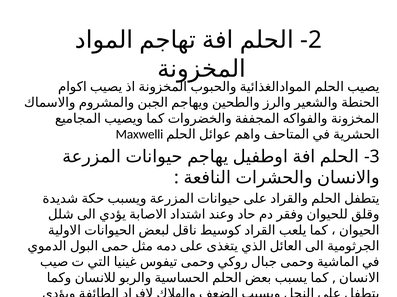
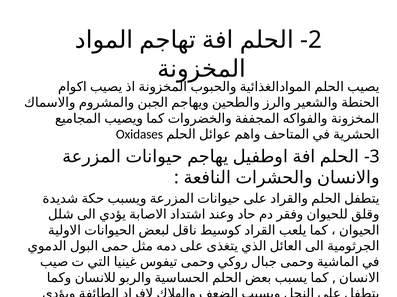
Maxwelli: Maxwelli -> Oxidases
